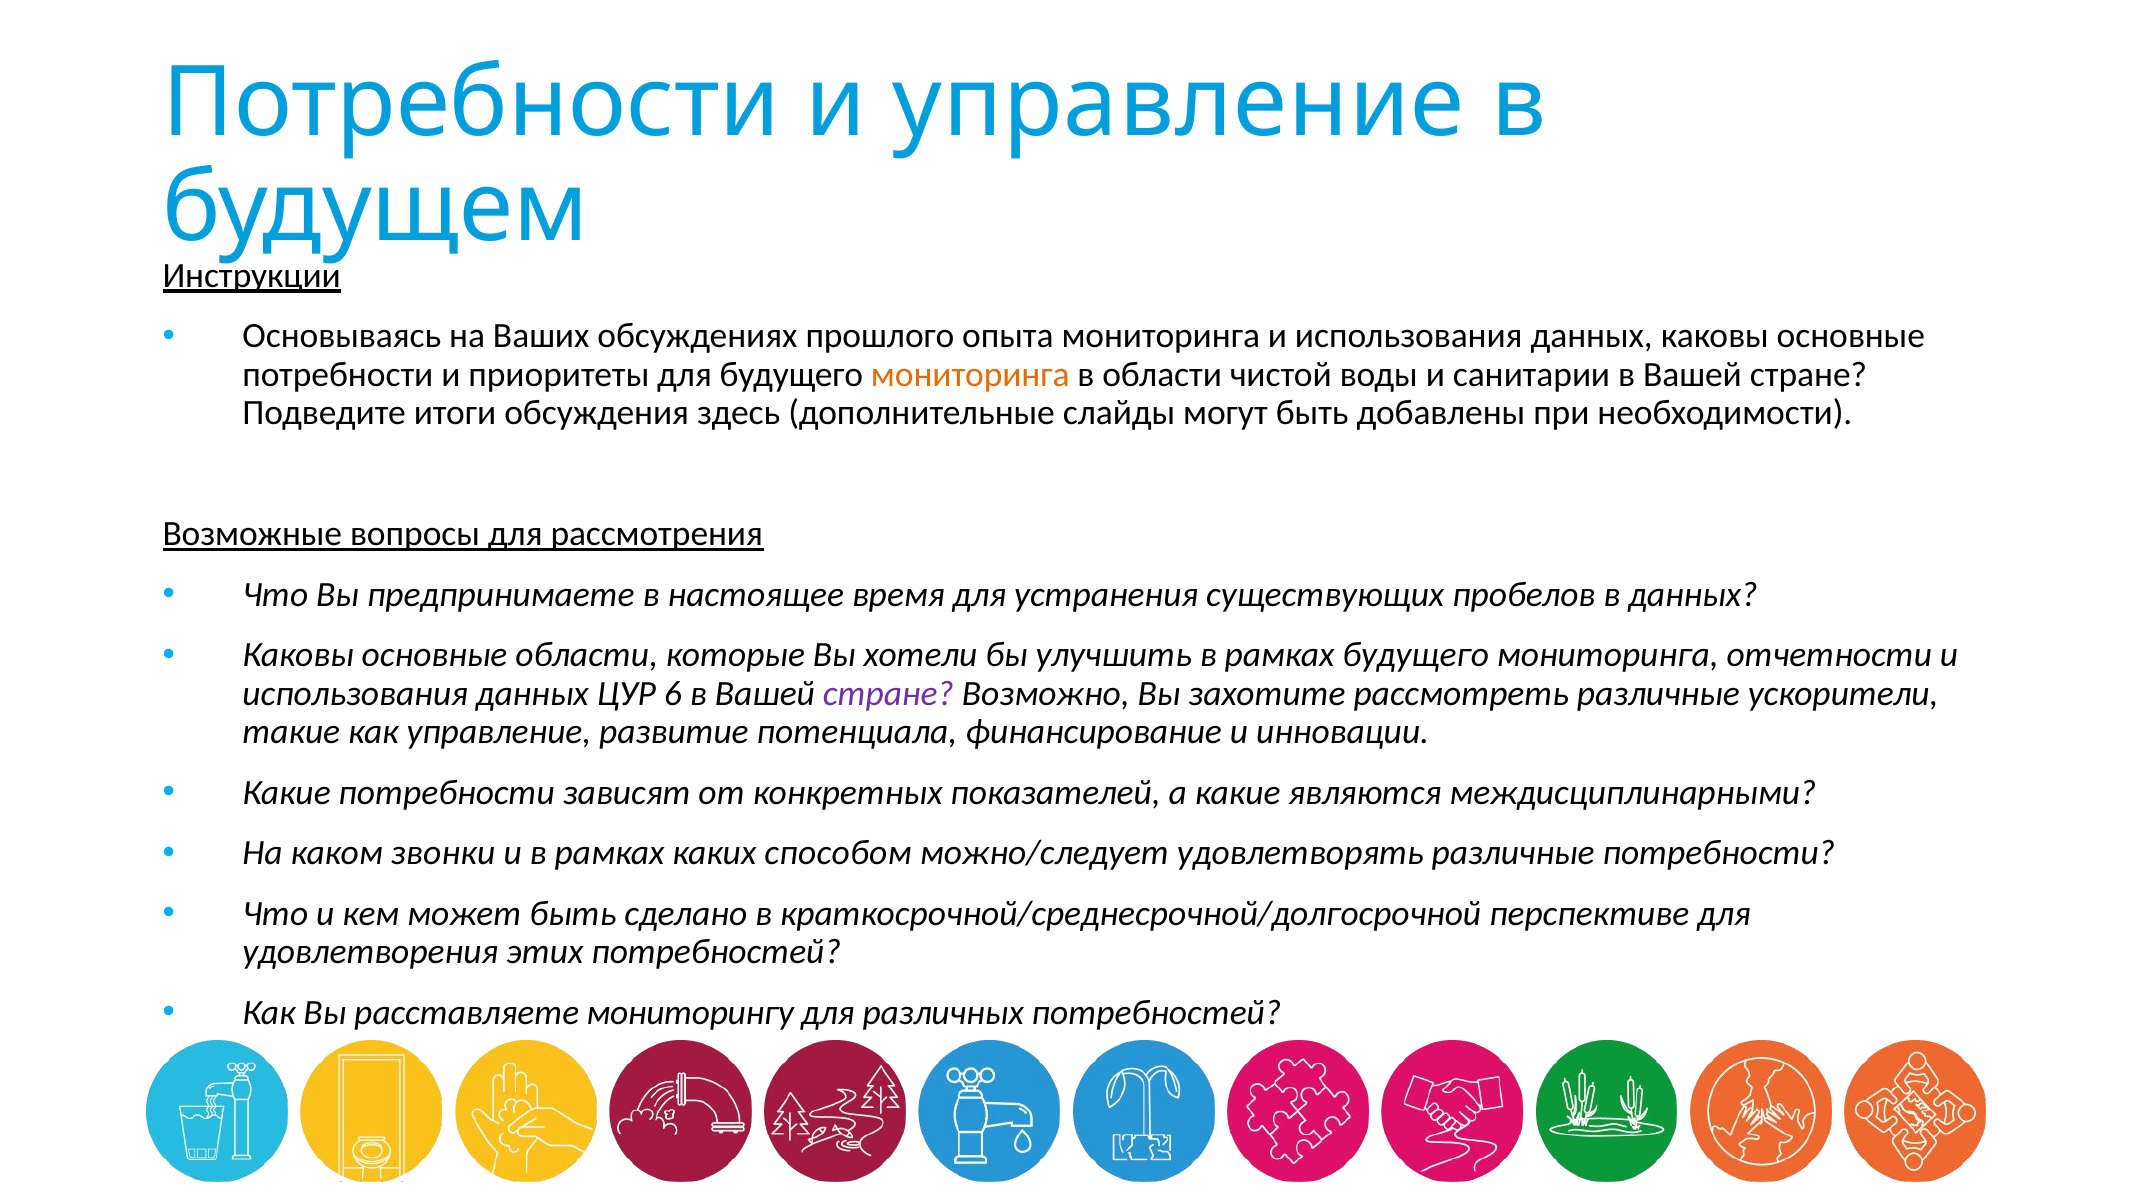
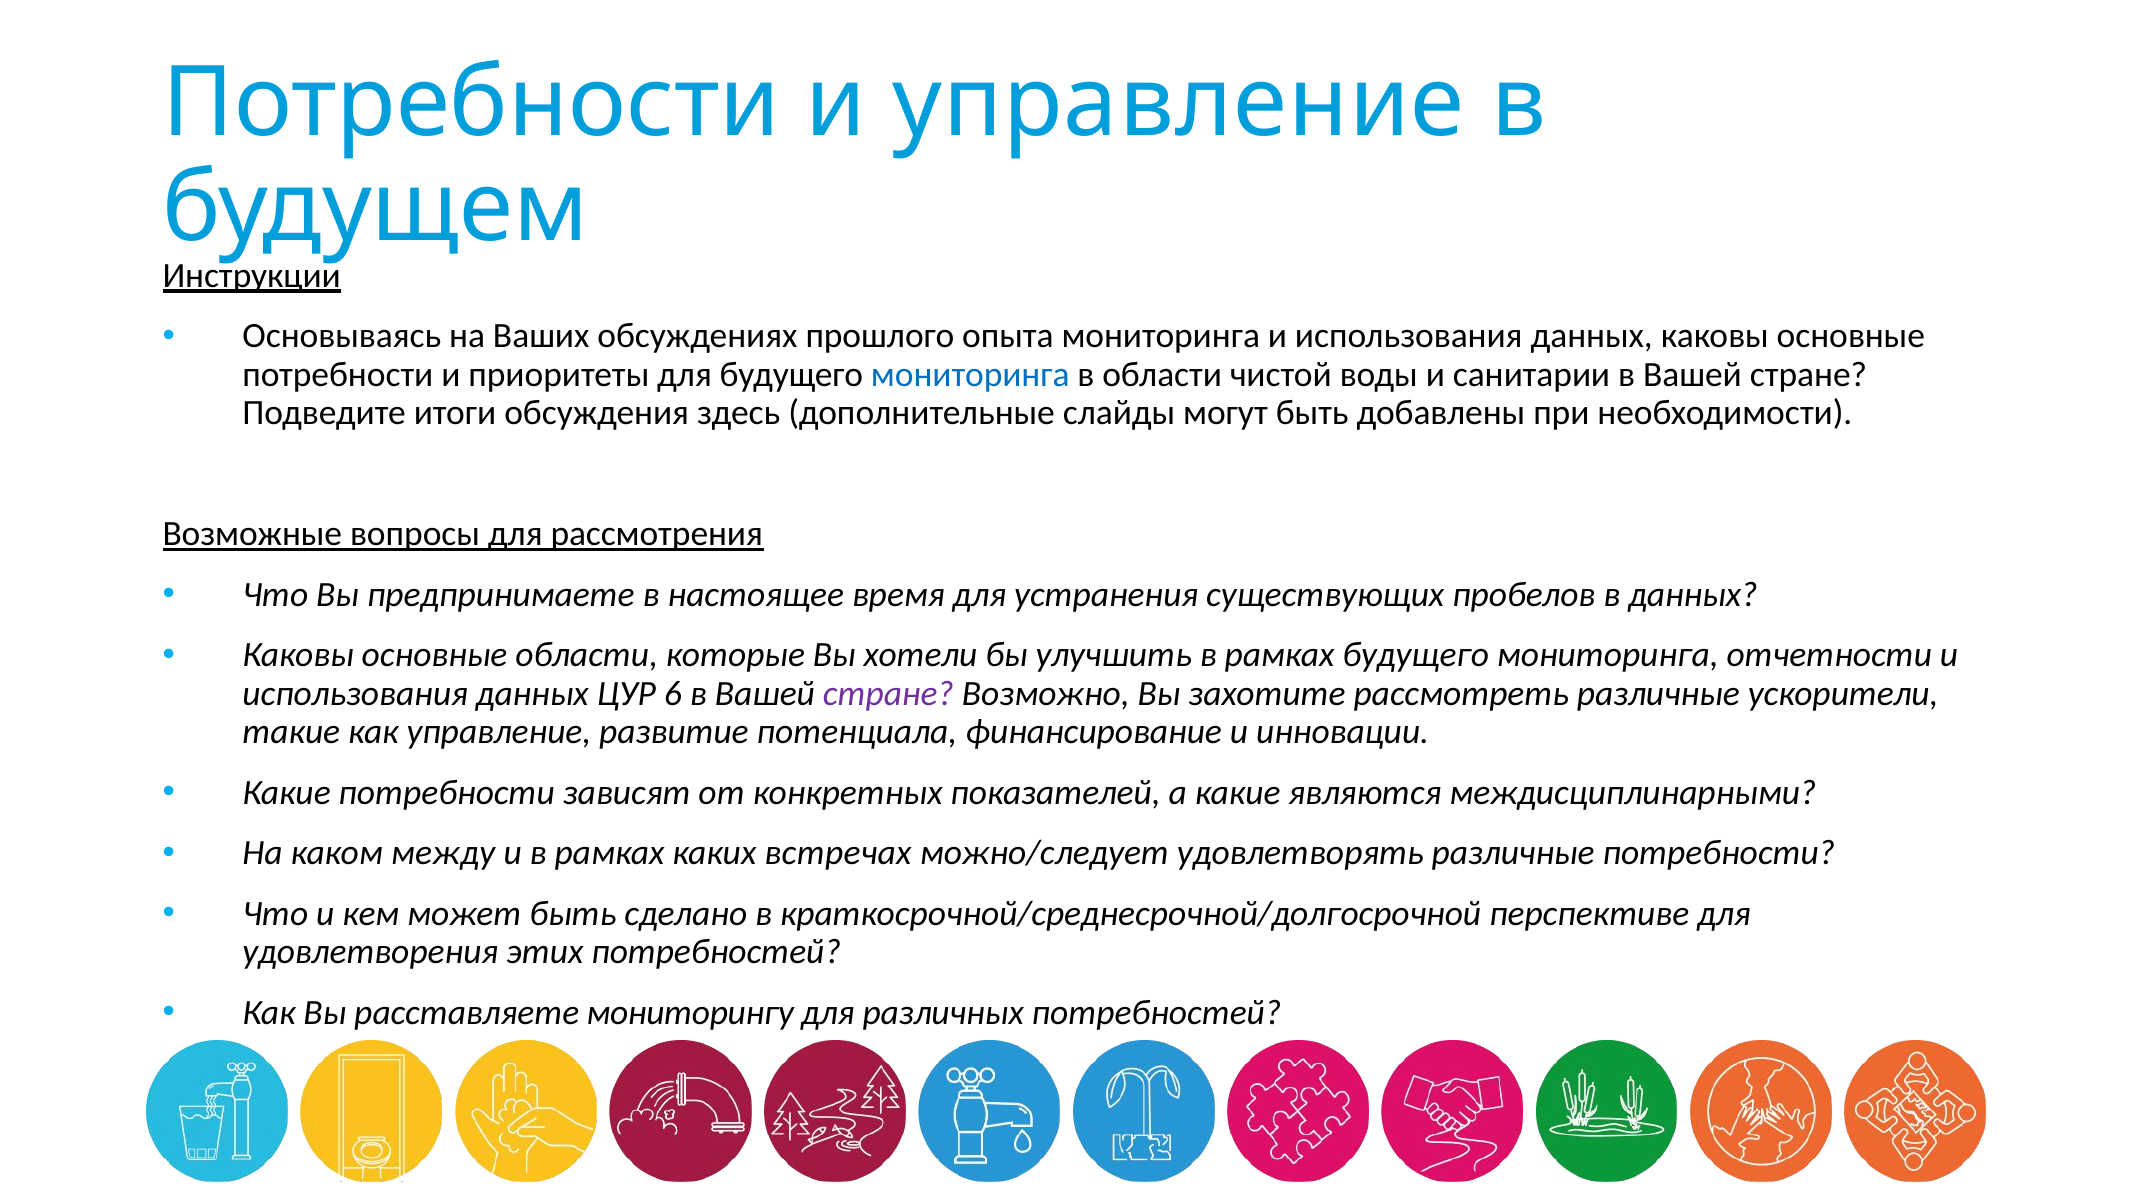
мониторинга at (970, 375) colour: orange -> blue
звонки: звонки -> между
способом: способом -> встречах
